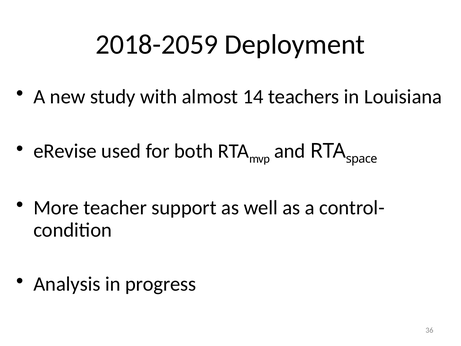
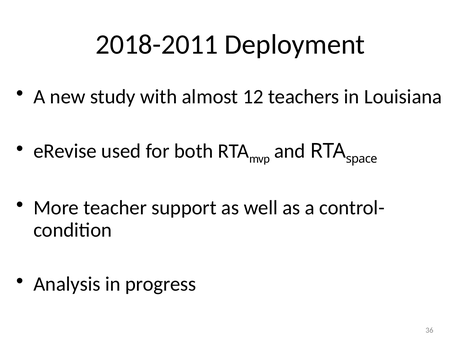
2018-2059: 2018-2059 -> 2018-2011
14: 14 -> 12
